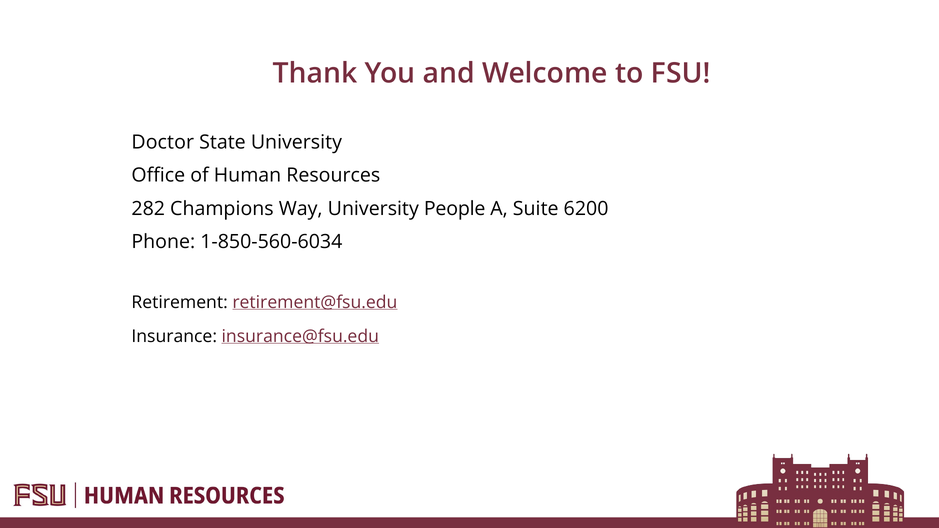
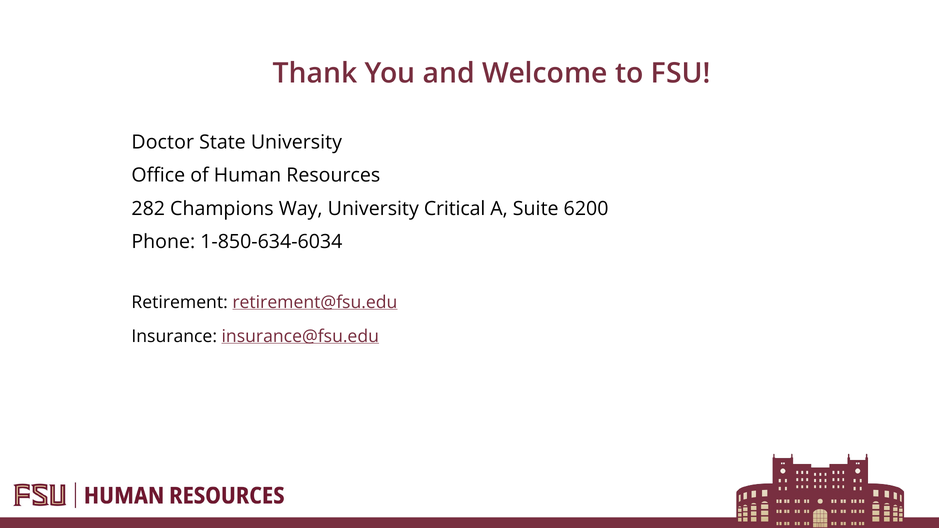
People: People -> Critical
1-850-560-6034: 1-850-560-6034 -> 1-850-634-6034
